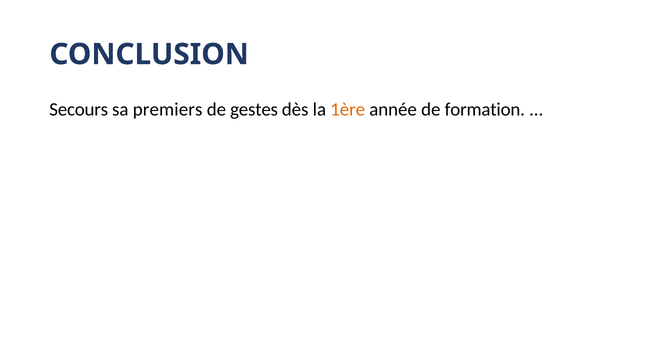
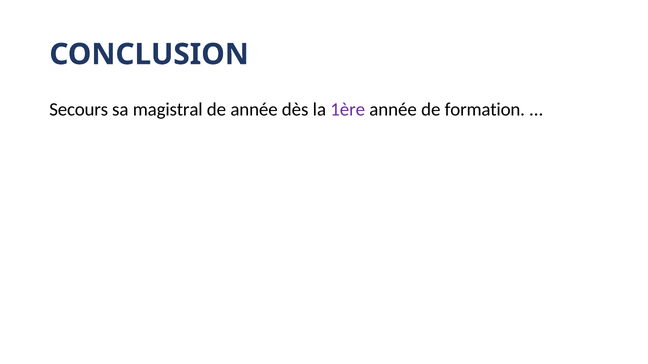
premiers: premiers -> magistral
de gestes: gestes -> année
1ère colour: orange -> purple
